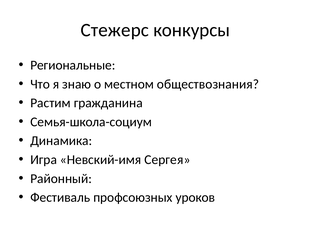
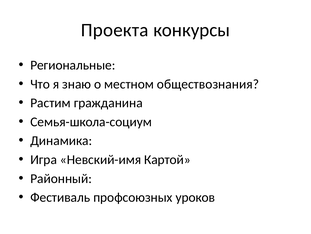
Стежерс: Стежерс -> Проекта
Сергея: Сергея -> Картой
